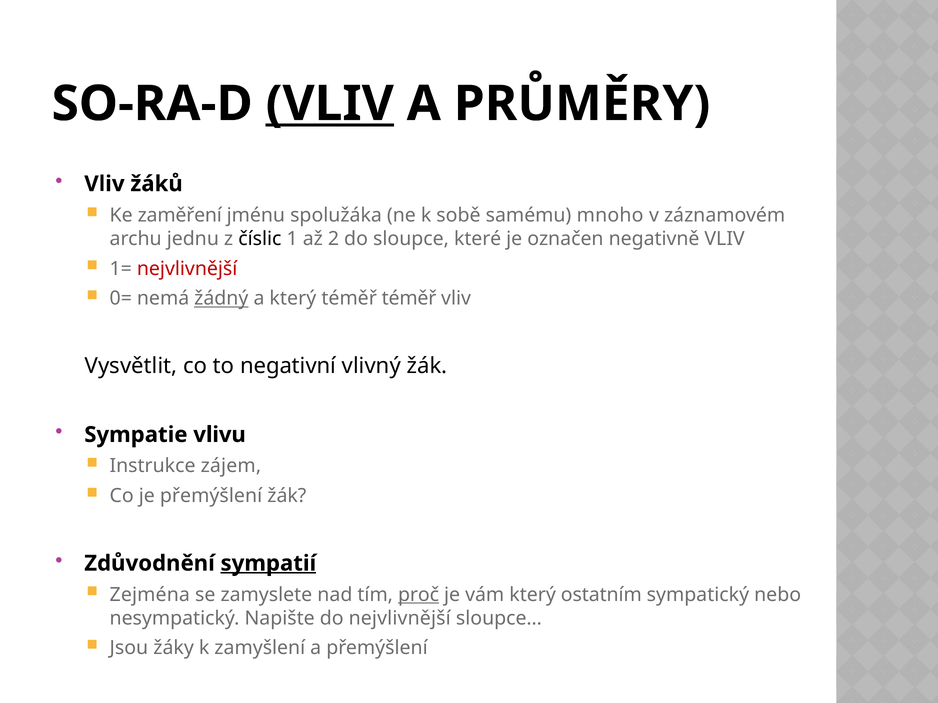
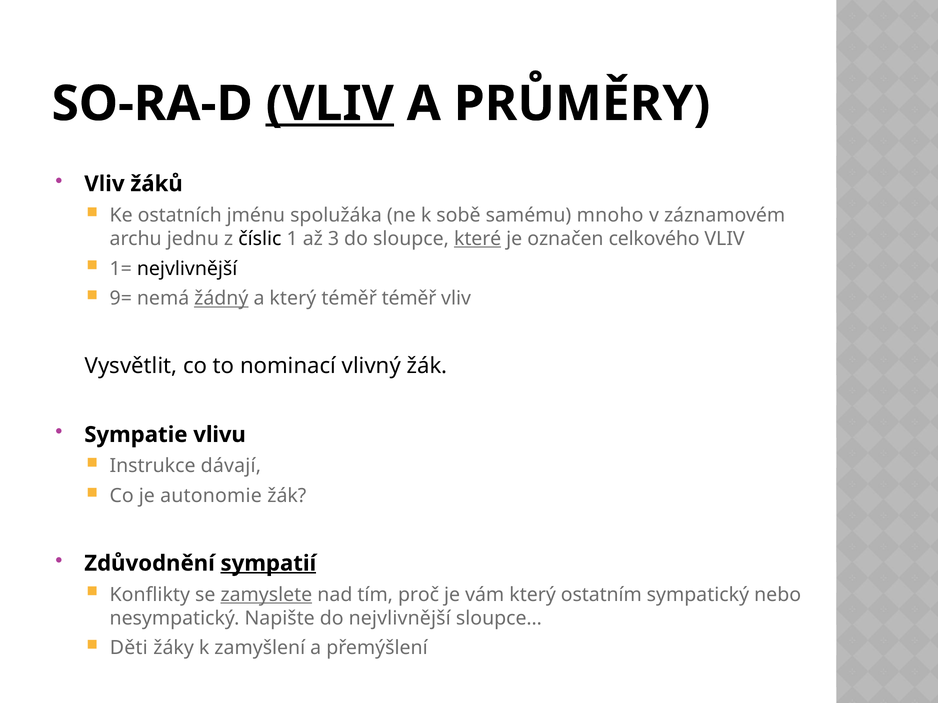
zaměření: zaměření -> ostatních
2: 2 -> 3
které underline: none -> present
negativně: negativně -> celkového
nejvlivnější at (187, 269) colour: red -> black
0=: 0= -> 9=
negativní: negativní -> nominací
zájem: zájem -> dávají
je přemýšlení: přemýšlení -> autonomie
Zejména: Zejména -> Konflikty
zamyslete underline: none -> present
proč underline: present -> none
Jsou: Jsou -> Děti
